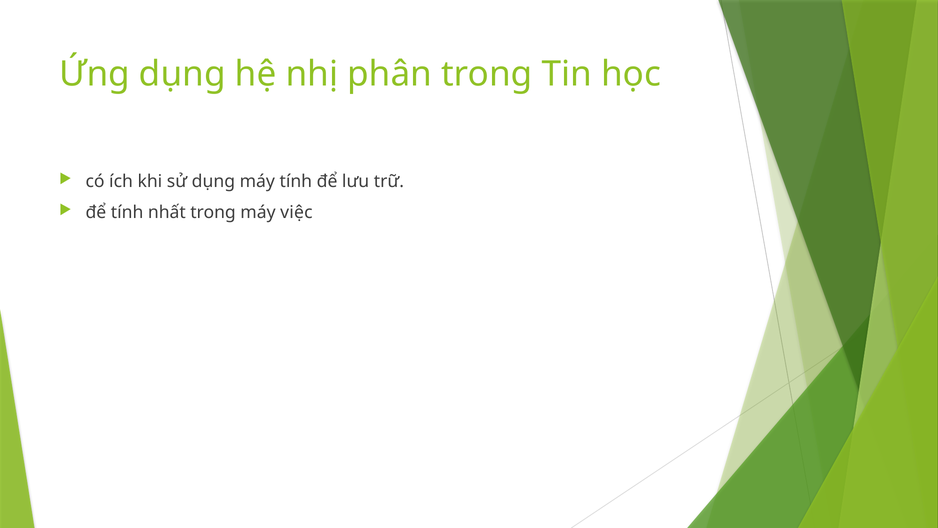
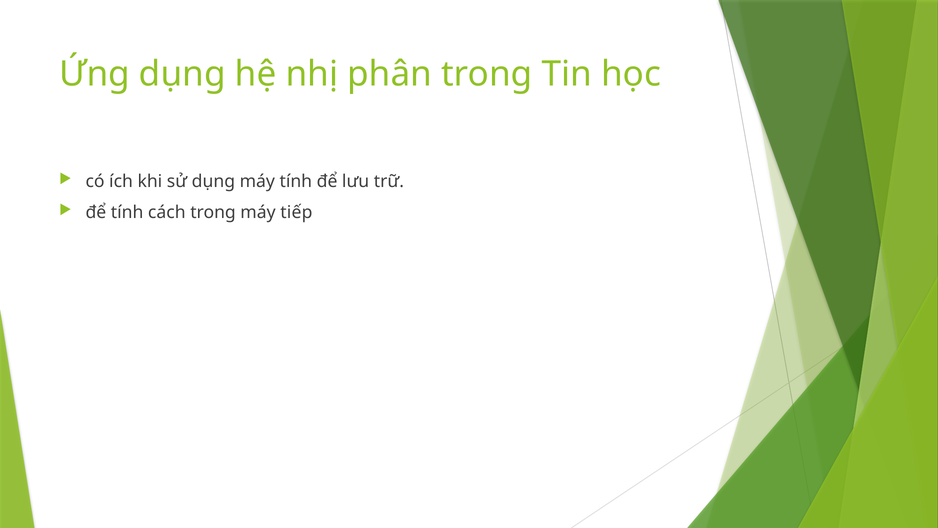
nhất: nhất -> cách
việc: việc -> tiếp
